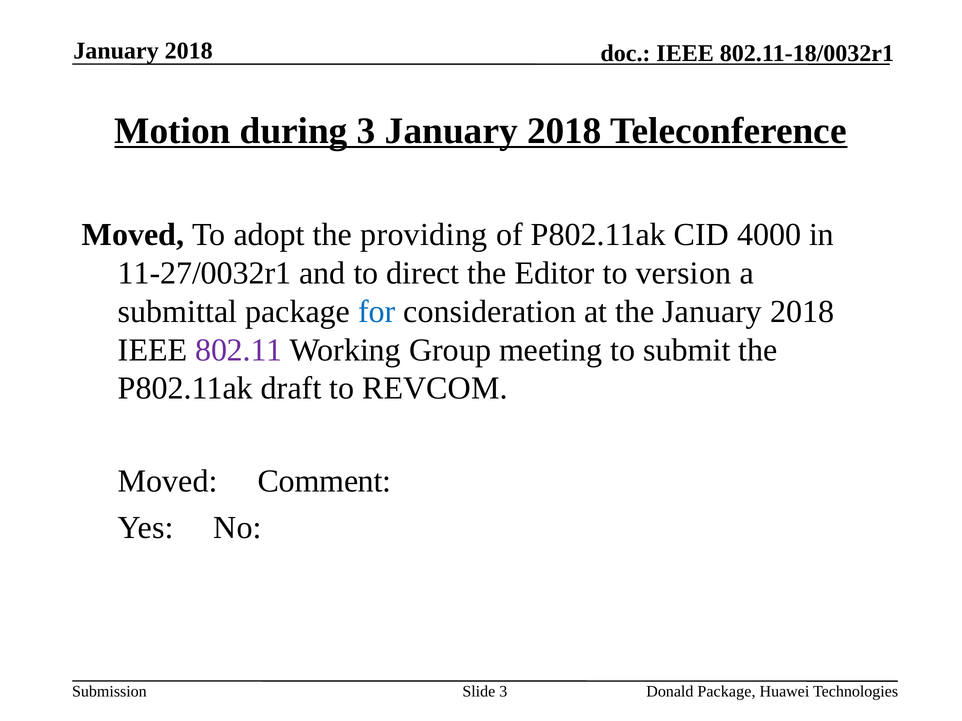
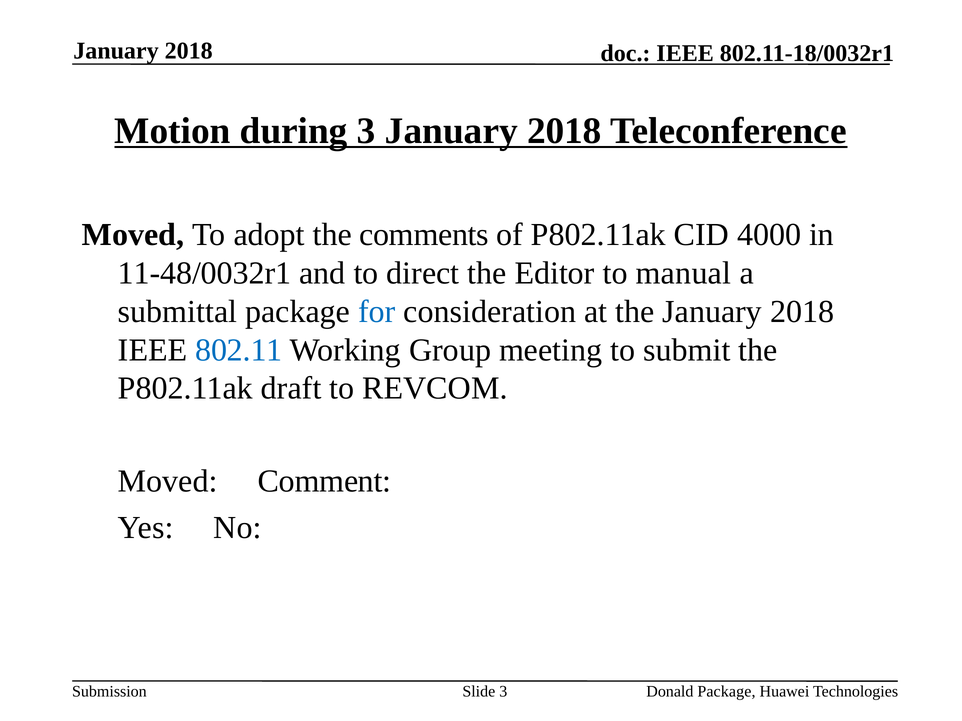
providing: providing -> comments
11-27/0032r1: 11-27/0032r1 -> 11-48/0032r1
version: version -> manual
802.11 colour: purple -> blue
